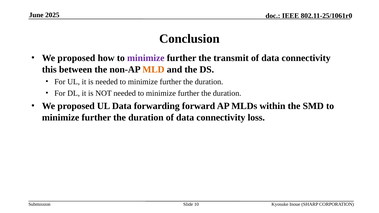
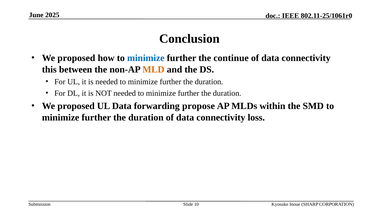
minimize at (146, 58) colour: purple -> blue
transmit: transmit -> continue
forward: forward -> propose
